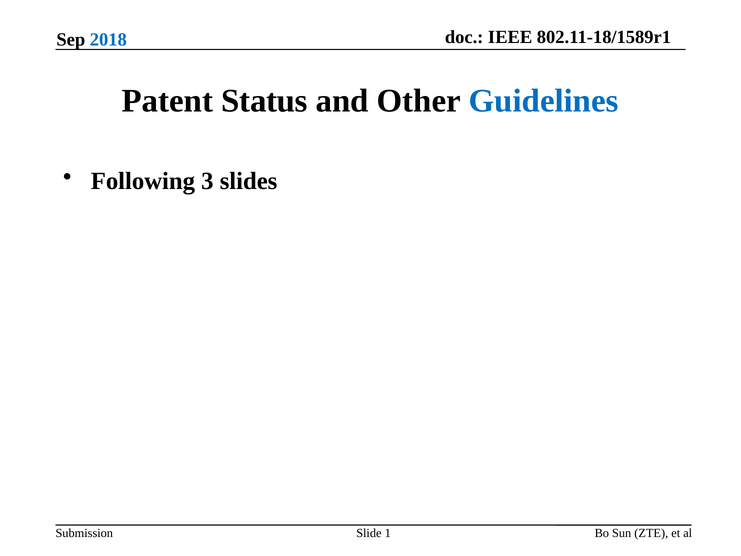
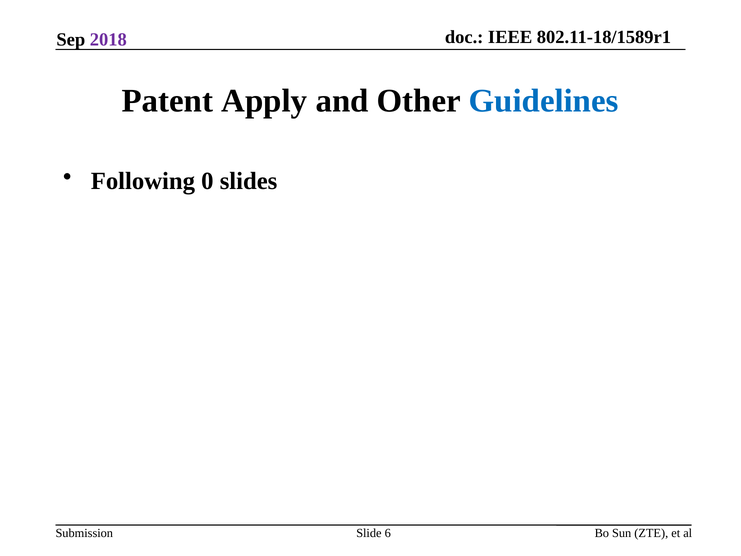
2018 colour: blue -> purple
Status: Status -> Apply
3: 3 -> 0
1: 1 -> 6
